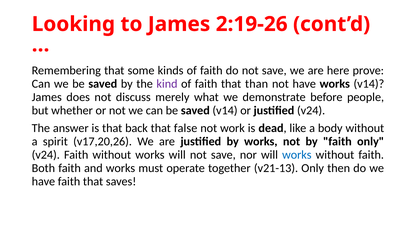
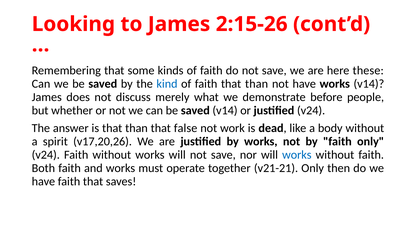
2:19-26: 2:19-26 -> 2:15-26
prove: prove -> these
kind colour: purple -> blue
is that back: back -> than
v21-13: v21-13 -> v21-21
